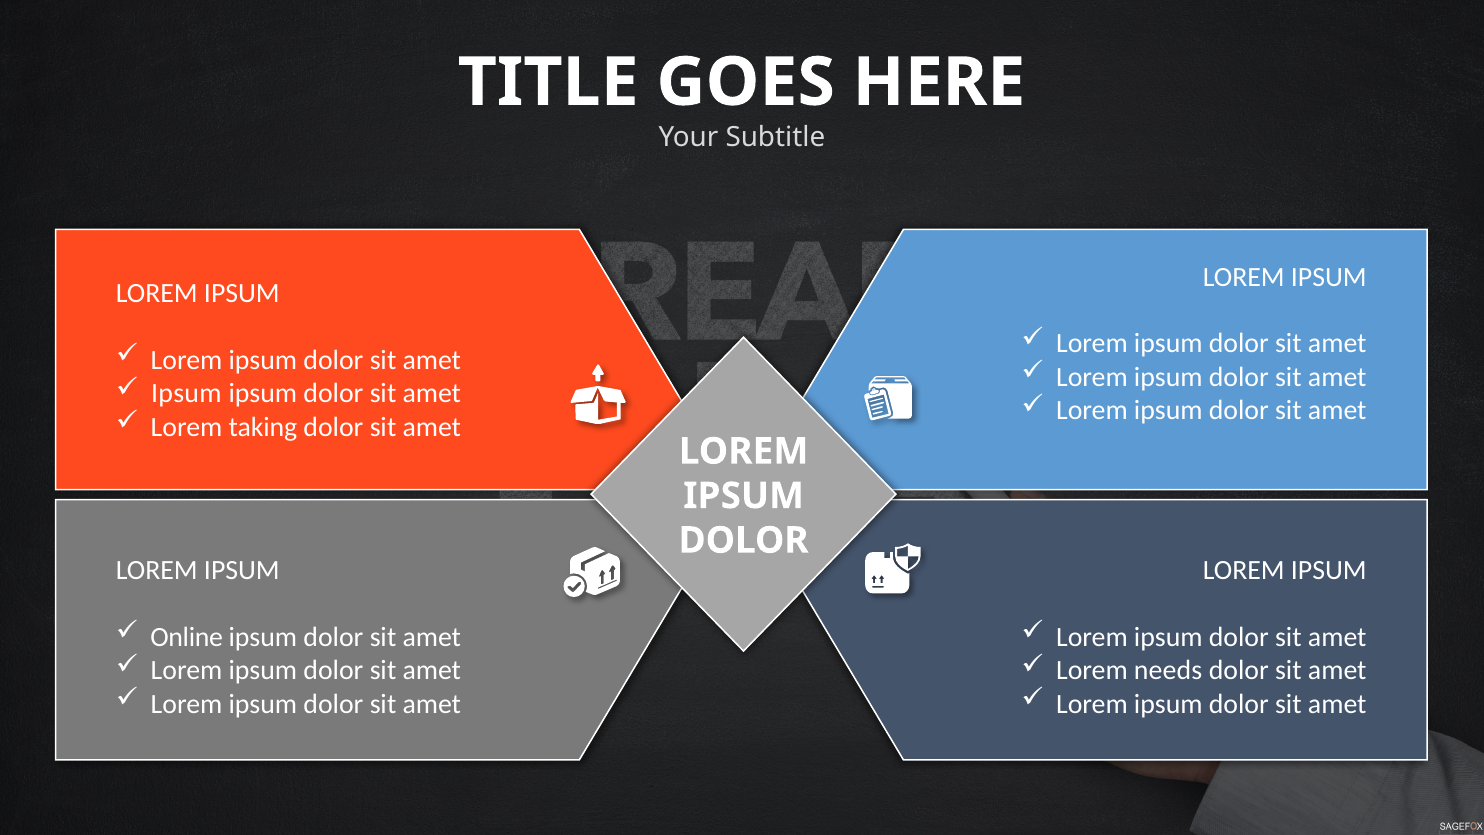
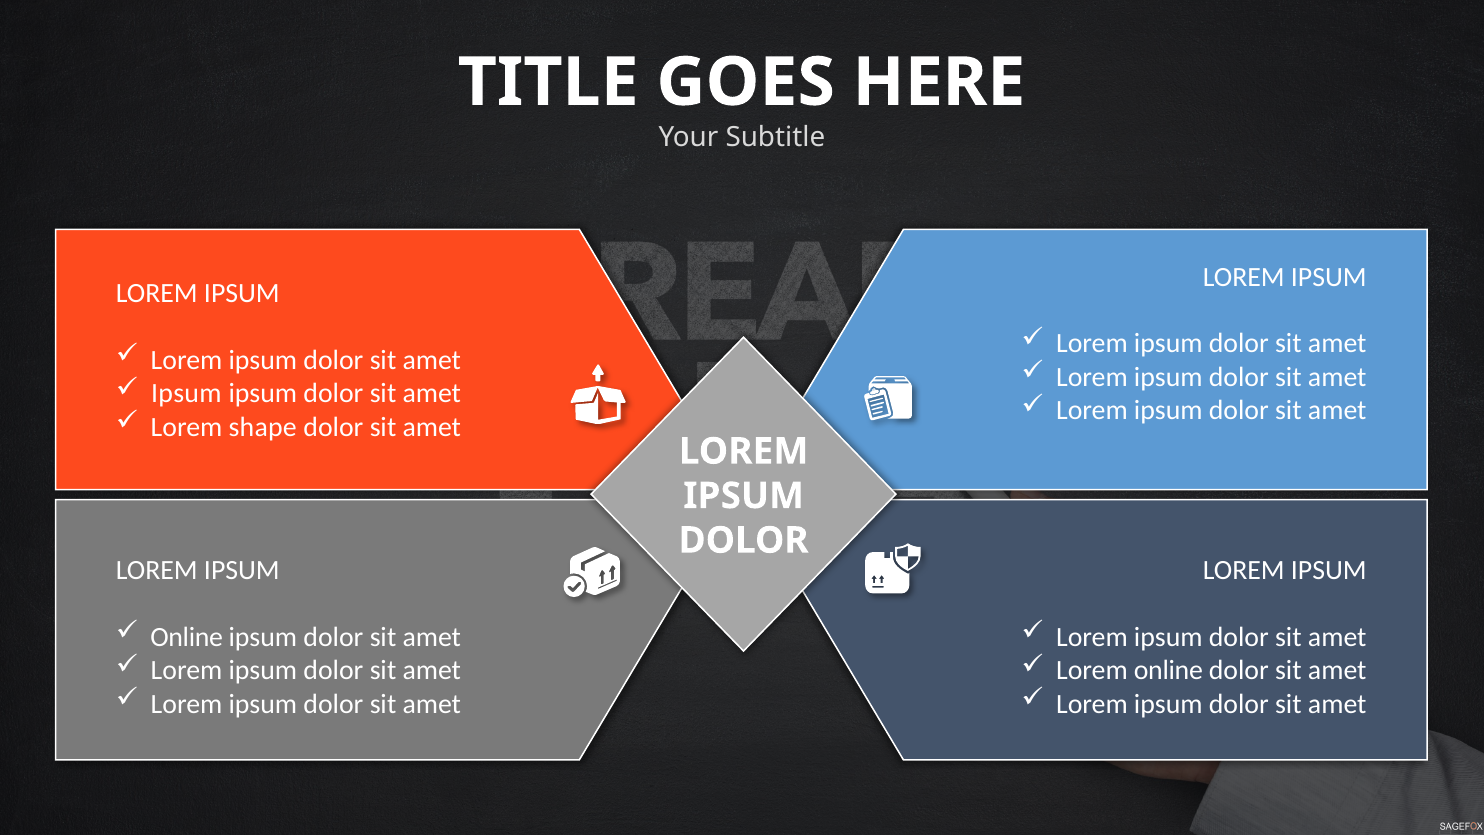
taking: taking -> shape
Lorem needs: needs -> online
